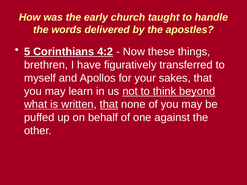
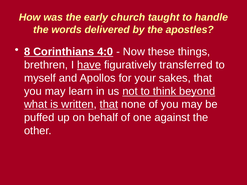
5: 5 -> 8
4:2: 4:2 -> 4:0
have underline: none -> present
